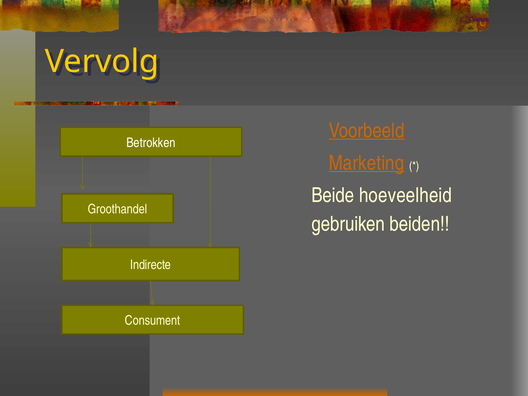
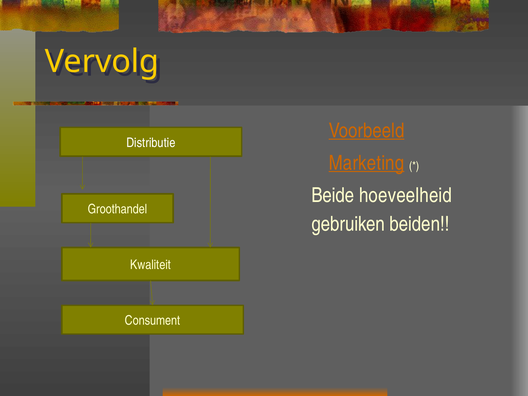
Betrokken: Betrokken -> Distributie
Indirecte: Indirecte -> Kwaliteit
